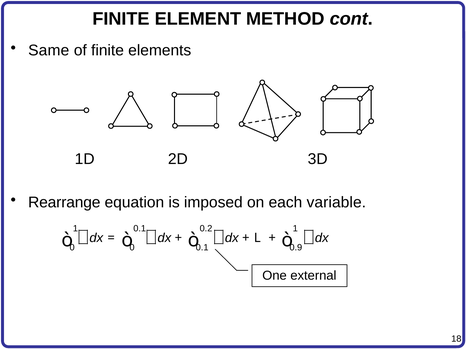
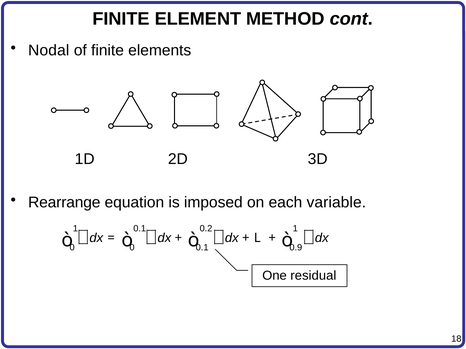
Same: Same -> Nodal
external: external -> residual
